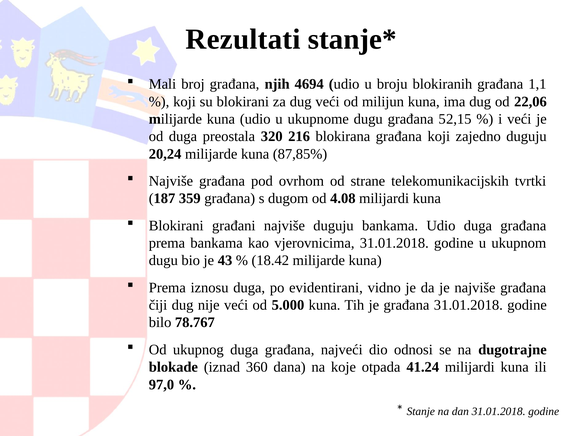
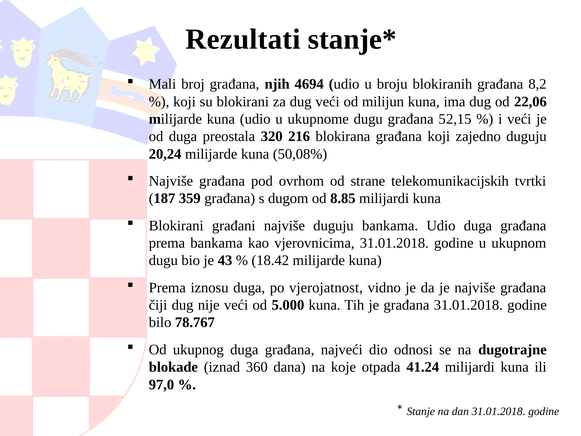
1,1: 1,1 -> 8,2
87,85%: 87,85% -> 50,08%
4.08: 4.08 -> 8.85
evidentirani: evidentirani -> vjerojatnost
